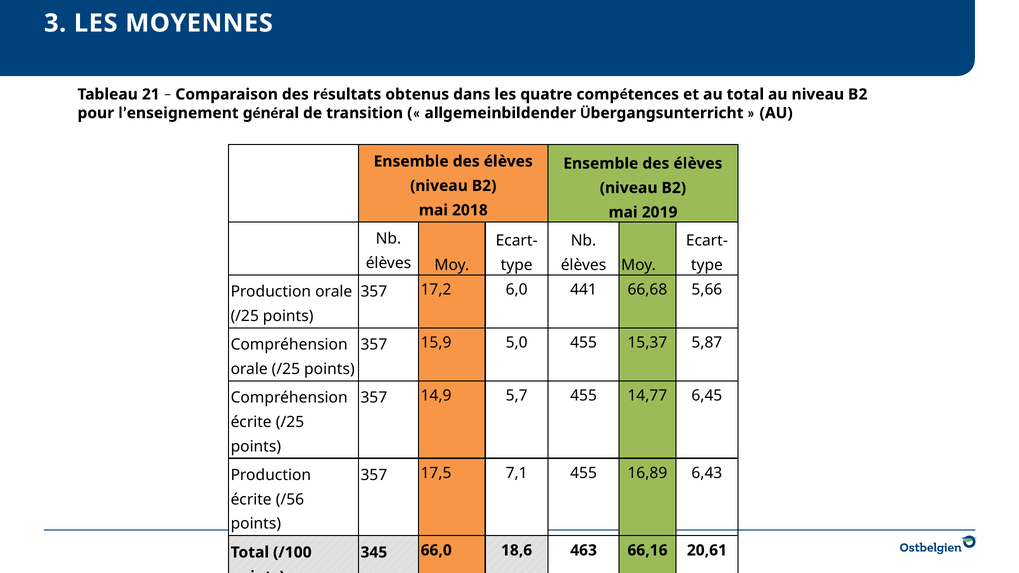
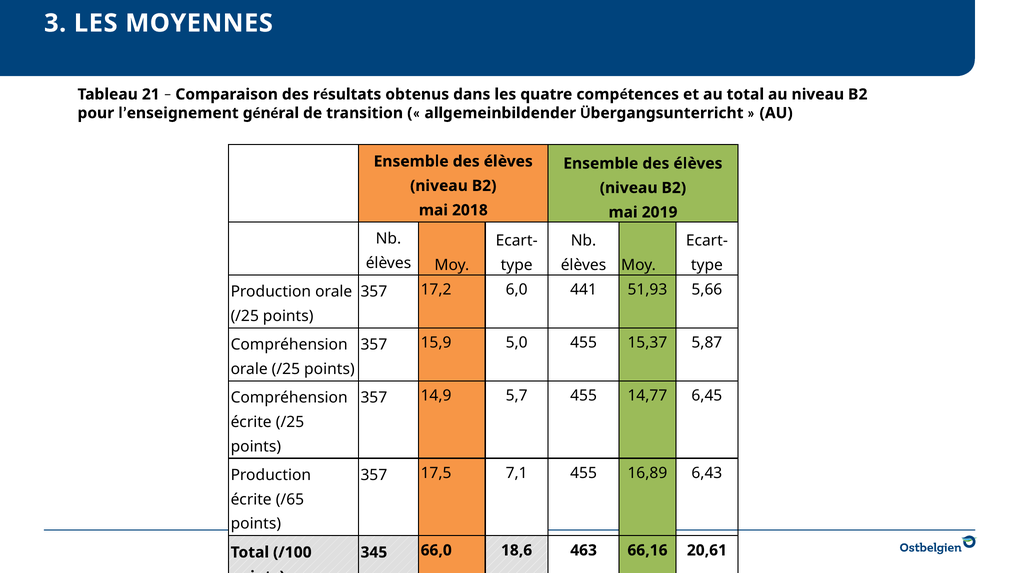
66,68: 66,68 -> 51,93
/56: /56 -> /65
